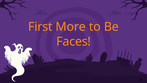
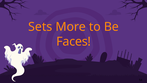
First: First -> Sets
